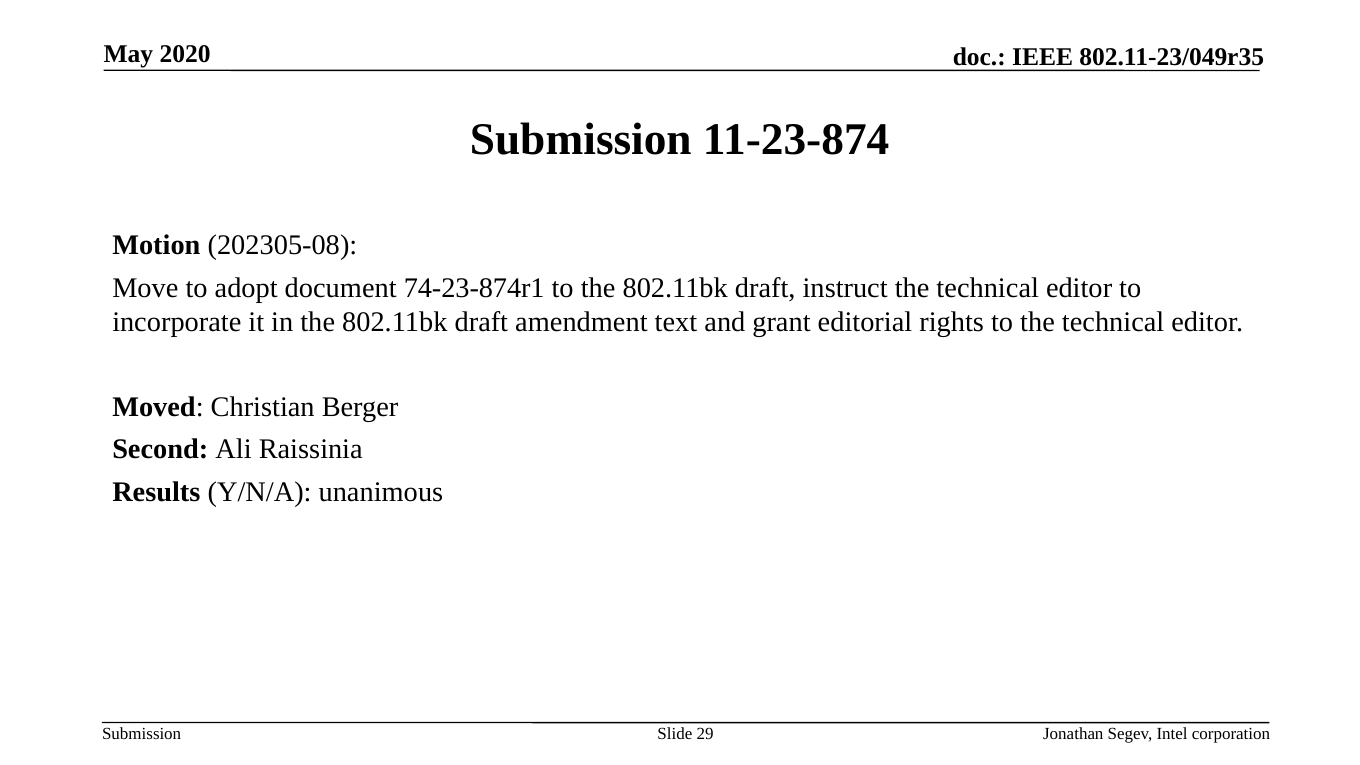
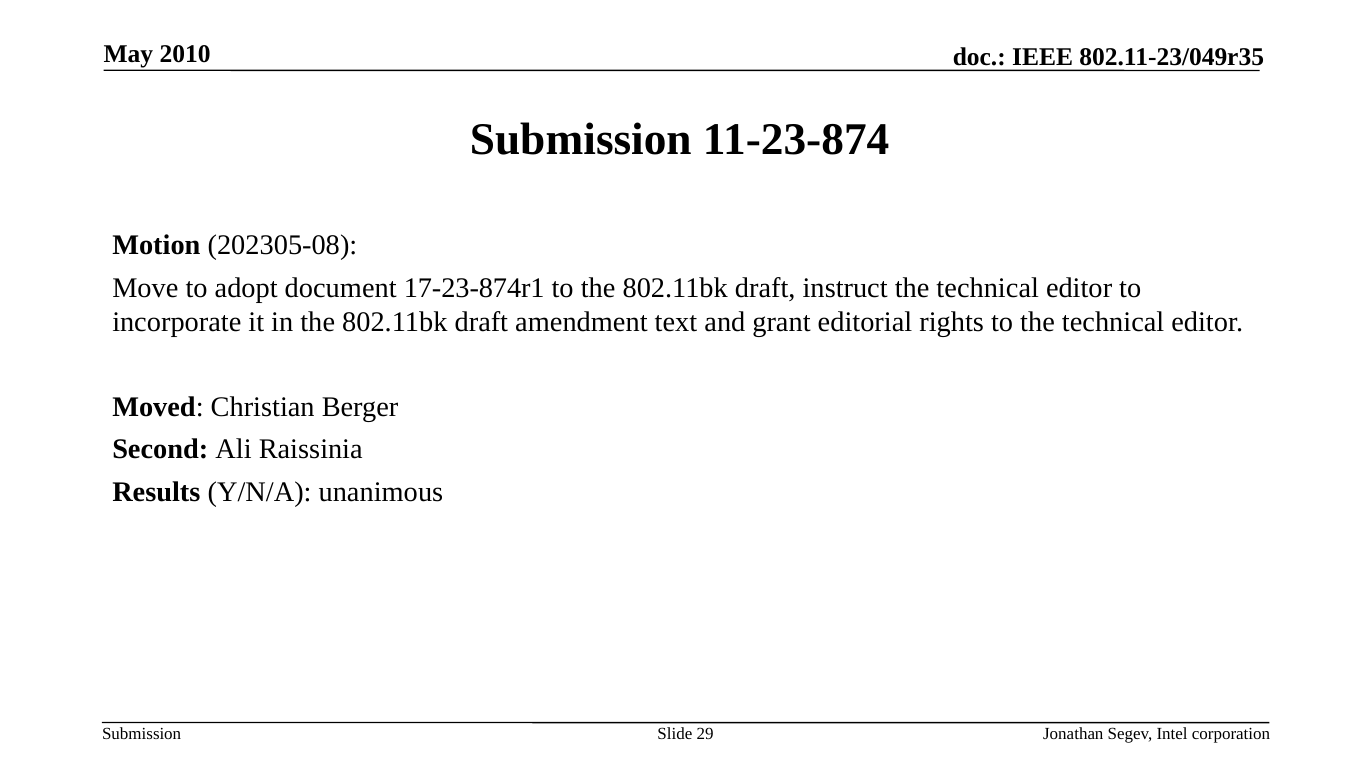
2020: 2020 -> 2010
74-23-874r1: 74-23-874r1 -> 17-23-874r1
